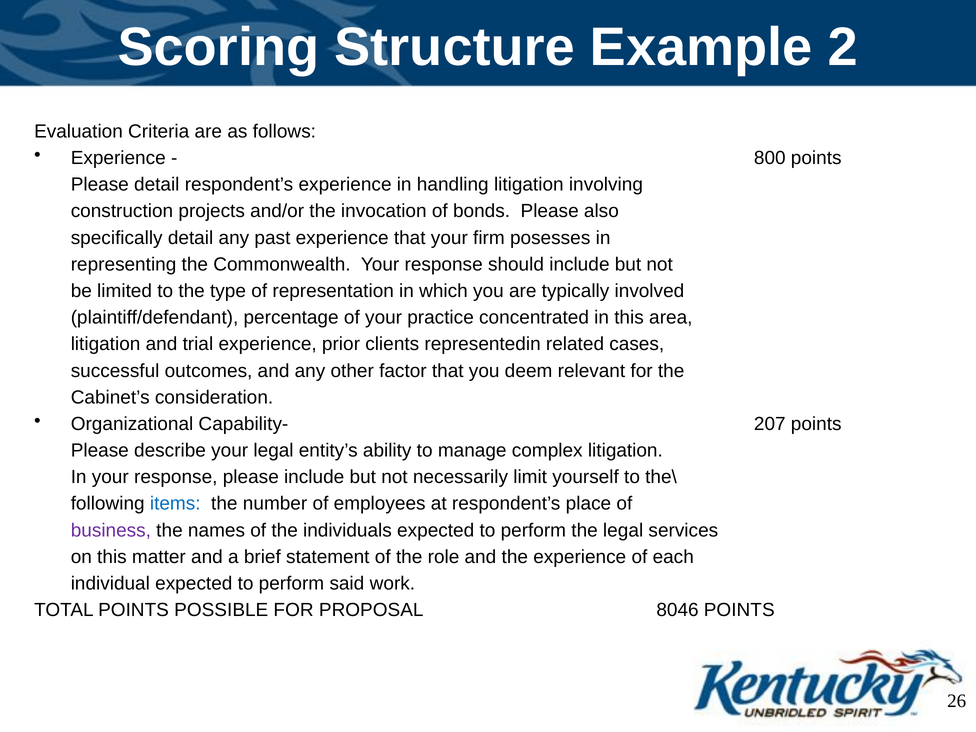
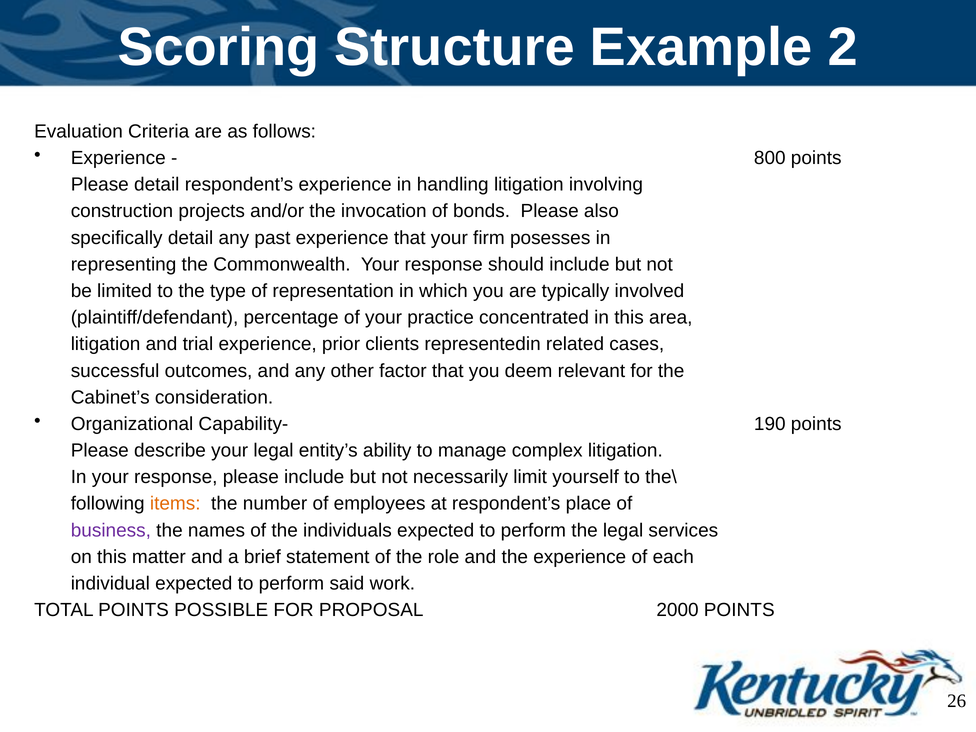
207: 207 -> 190
items colour: blue -> orange
8046: 8046 -> 2000
